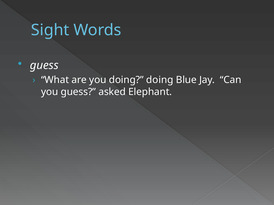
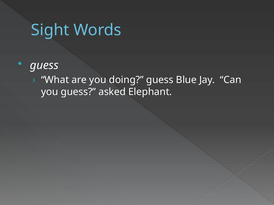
doing doing: doing -> guess
